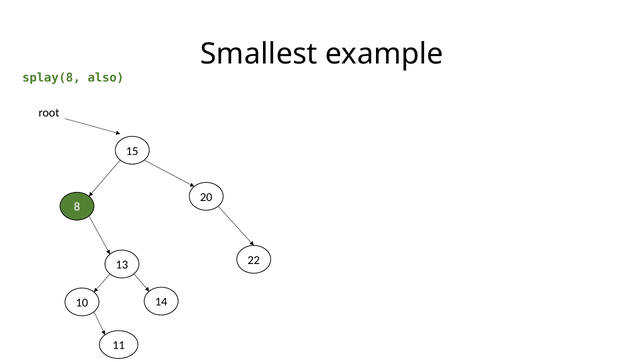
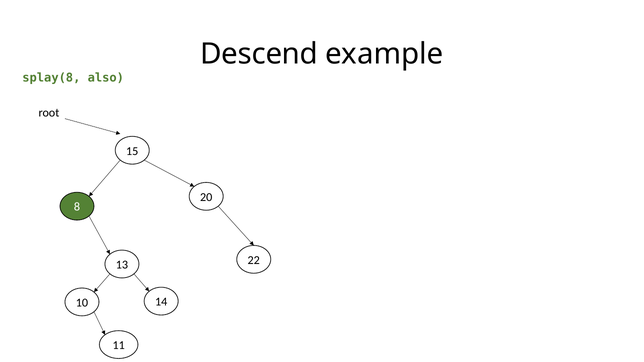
Smallest: Smallest -> Descend
